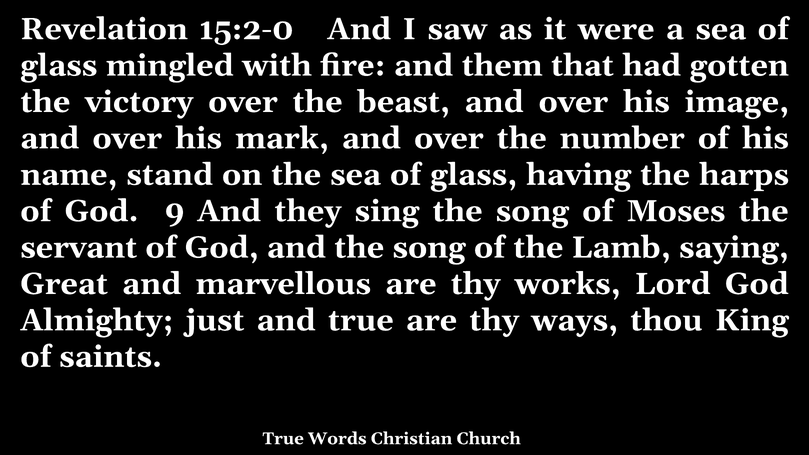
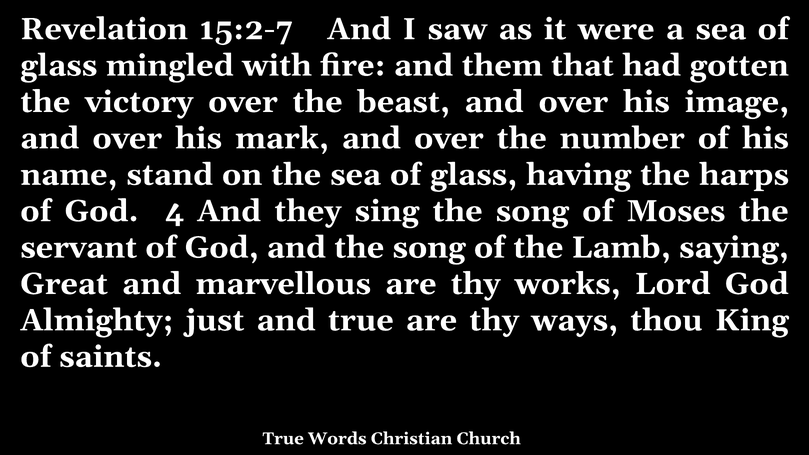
15:2-0: 15:2-0 -> 15:2-7
9: 9 -> 4
